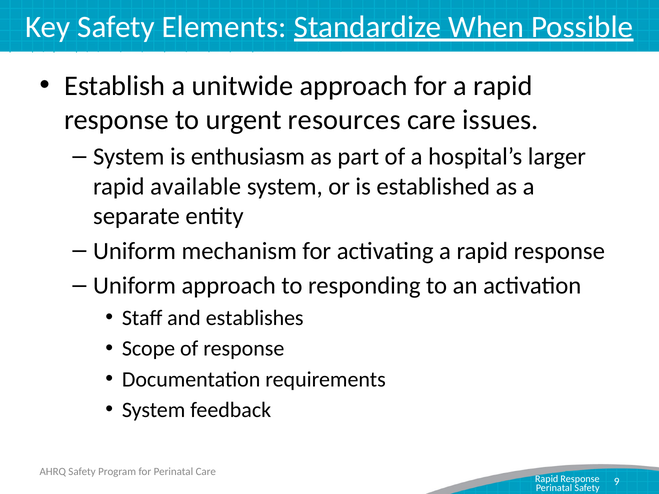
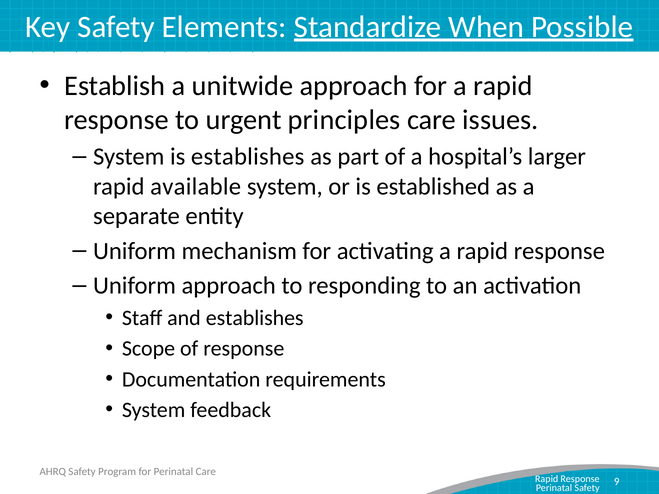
resources: resources -> principles
is enthusiasm: enthusiasm -> establishes
